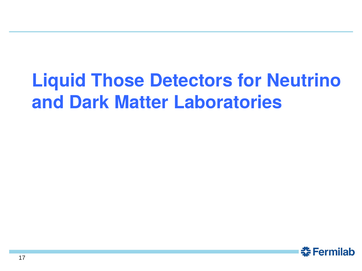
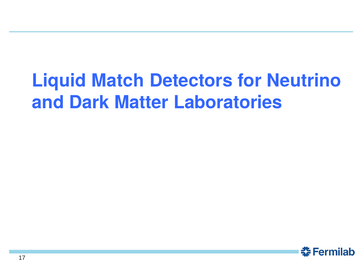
Those: Those -> Match
